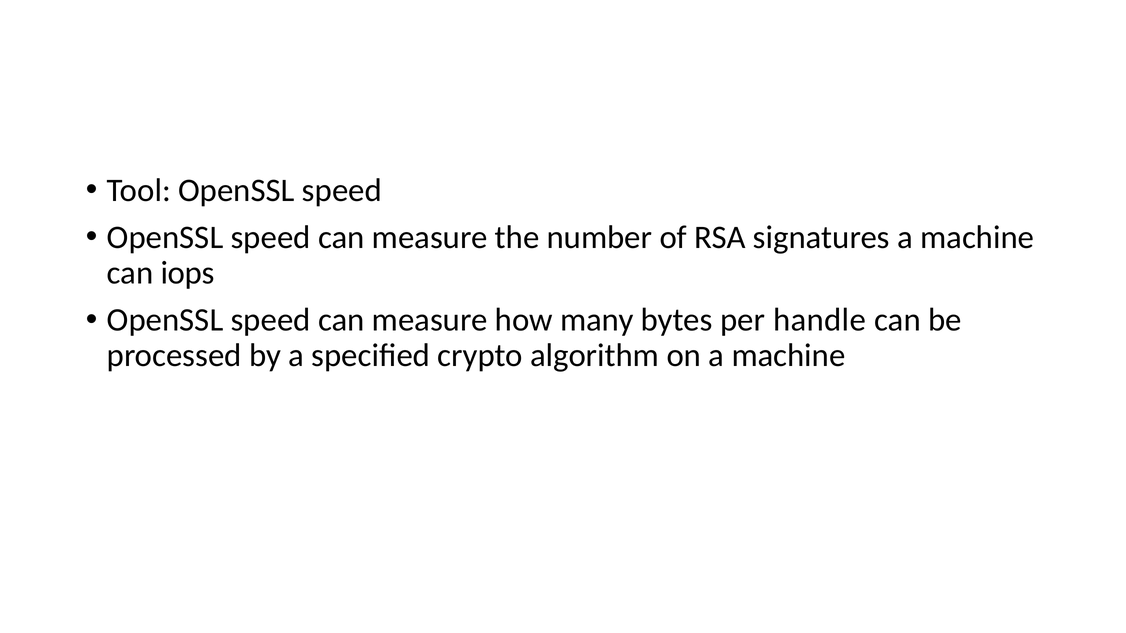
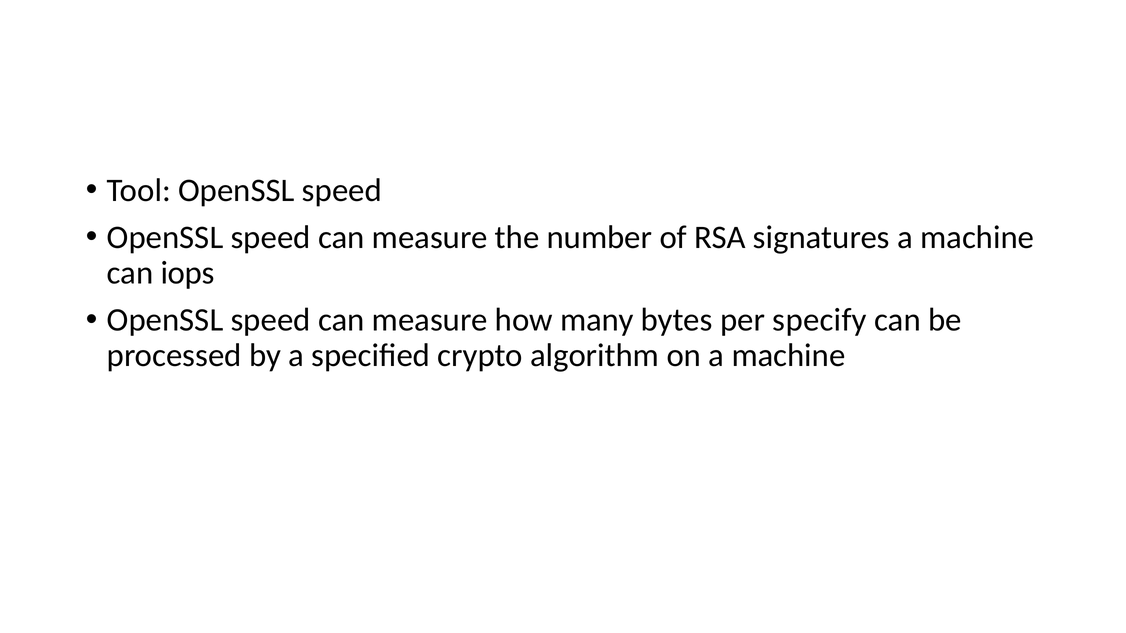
handle: handle -> specify
